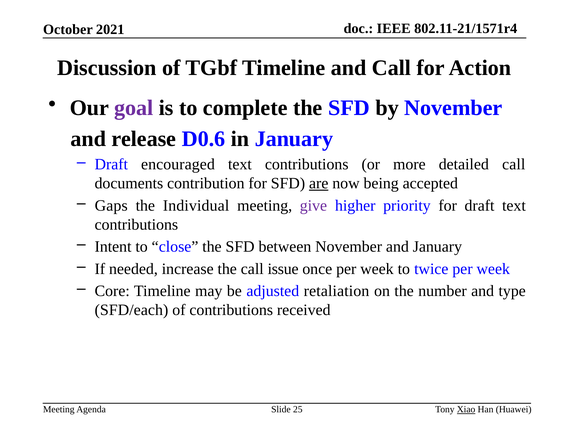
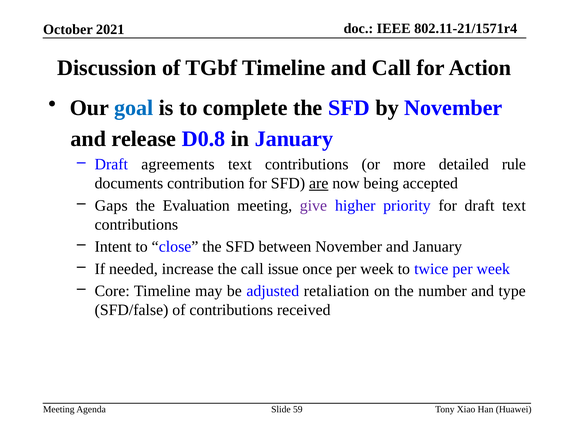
goal colour: purple -> blue
D0.6: D0.6 -> D0.8
encouraged: encouraged -> agreements
detailed call: call -> rule
Individual: Individual -> Evaluation
SFD/each: SFD/each -> SFD/false
25: 25 -> 59
Xiao underline: present -> none
